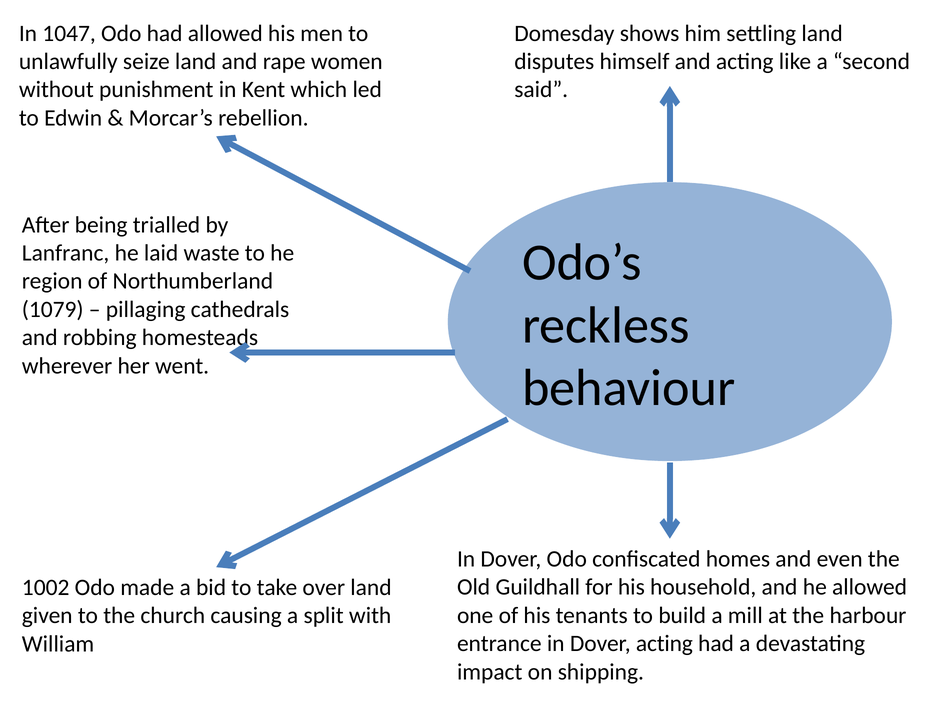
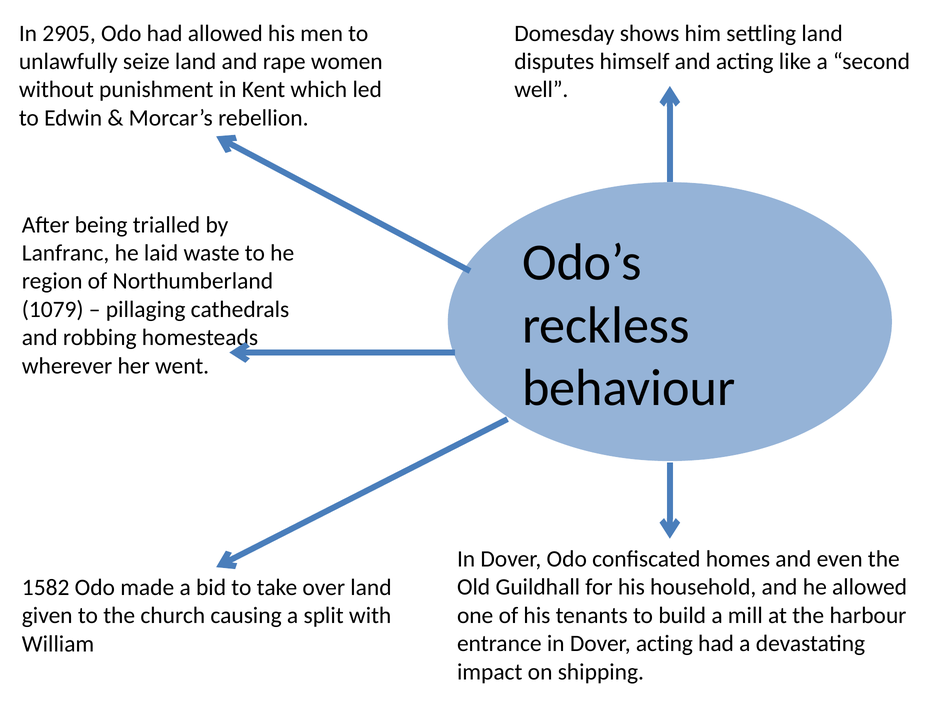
1047: 1047 -> 2905
said: said -> well
1002: 1002 -> 1582
